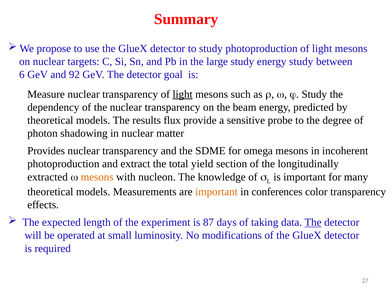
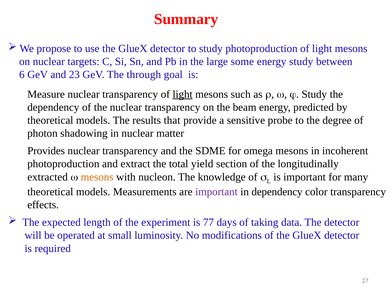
large study: study -> some
92: 92 -> 23
GeV The detector: detector -> through
flux: flux -> that
important at (216, 192) colour: orange -> purple
in conferences: conferences -> dependency
87: 87 -> 77
The at (313, 222) underline: present -> none
